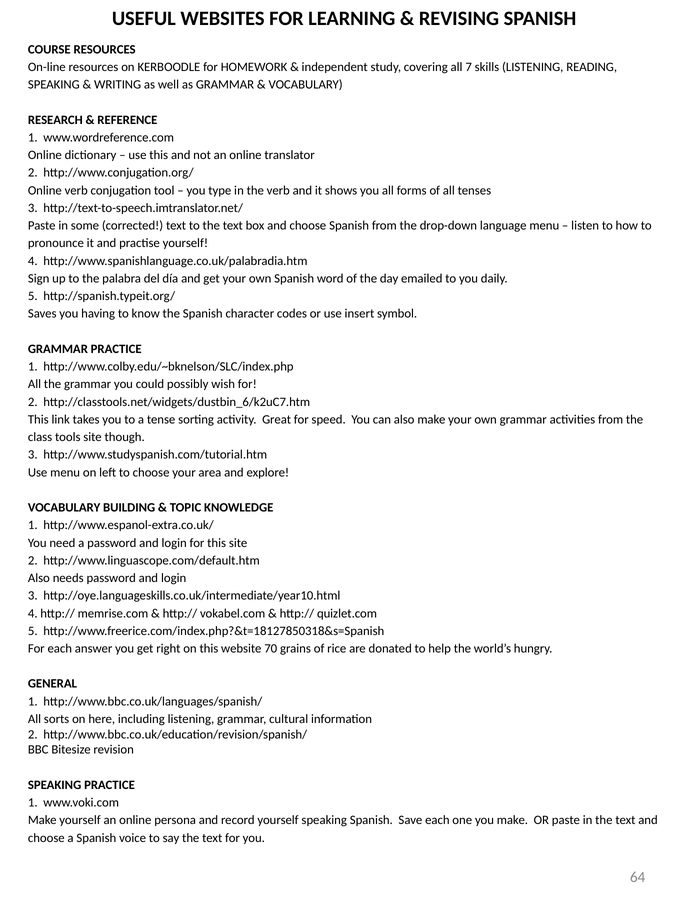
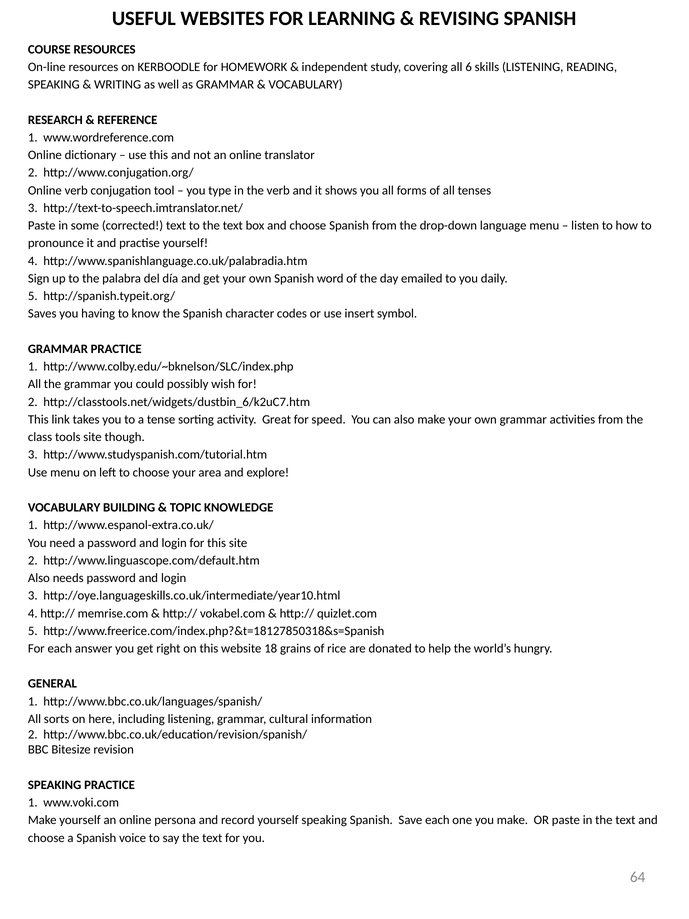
7: 7 -> 6
70: 70 -> 18
